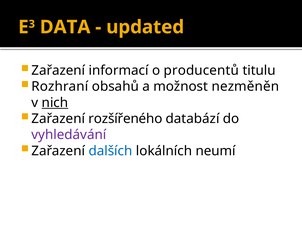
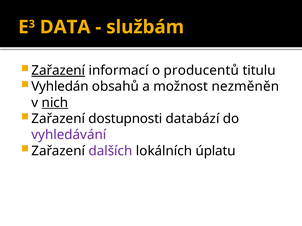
updated: updated -> službám
Zařazení at (58, 71) underline: none -> present
Rozhraní: Rozhraní -> Vyhledán
rozšířeného: rozšířeného -> dostupnosti
dalších colour: blue -> purple
neumí: neumí -> úplatu
